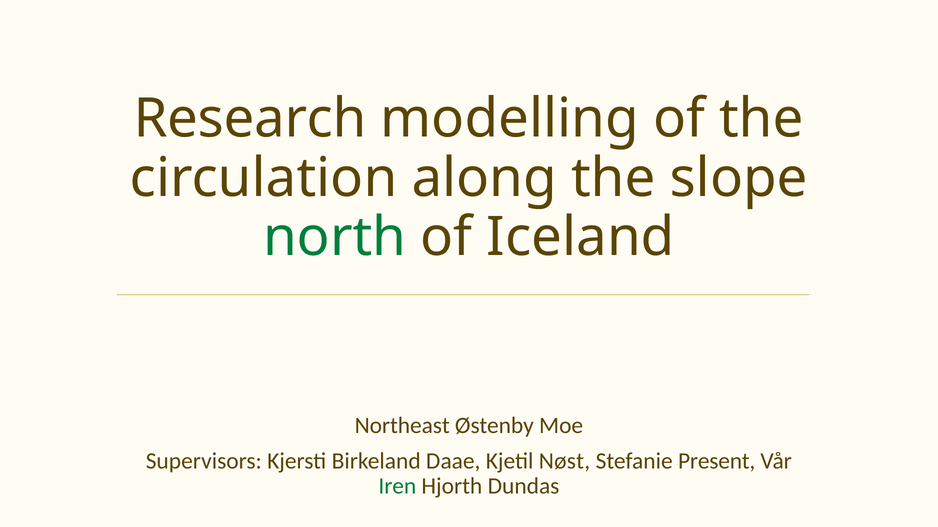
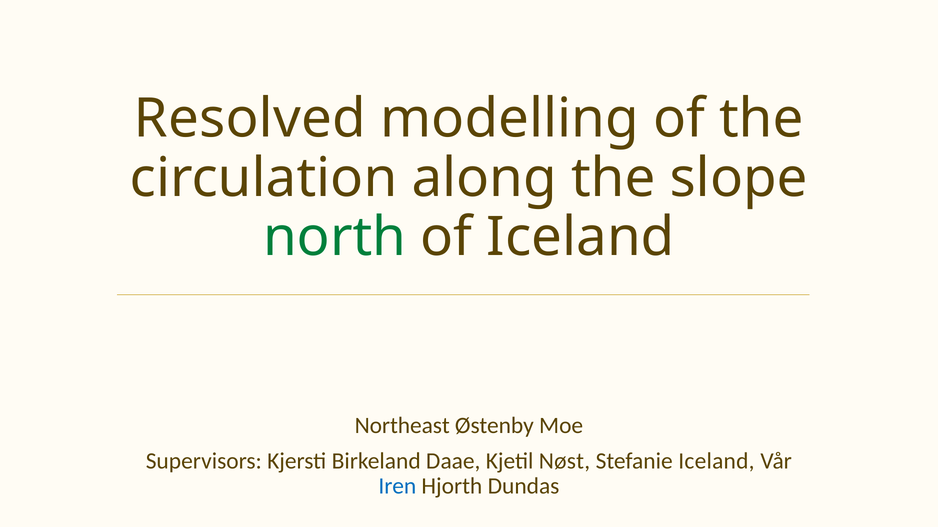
Research: Research -> Resolved
Stefanie Present: Present -> Iceland
Iren colour: green -> blue
